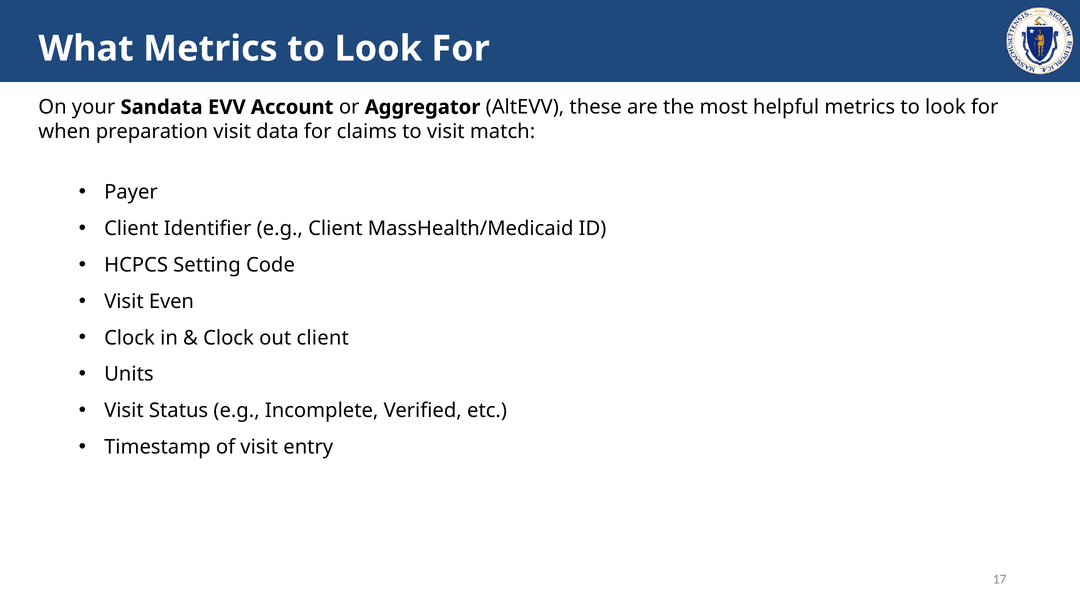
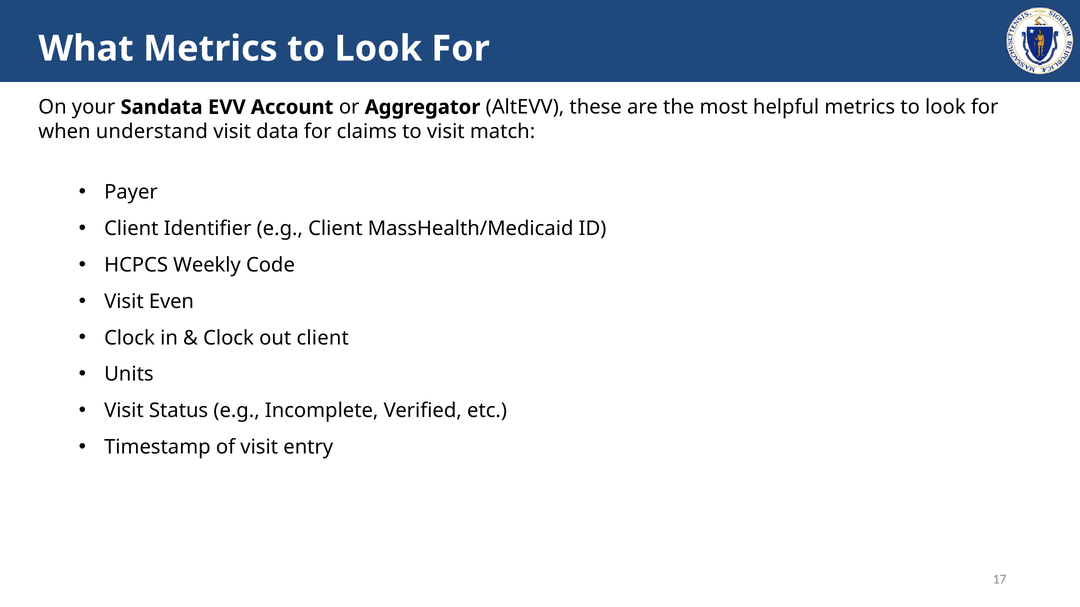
preparation: preparation -> understand
Setting: Setting -> Weekly
